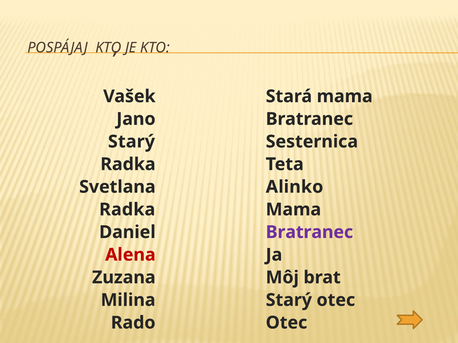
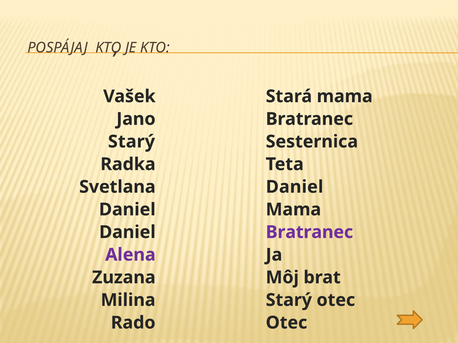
Alinko at (295, 187): Alinko -> Daniel
Radka at (127, 210): Radka -> Daniel
Alena colour: red -> purple
